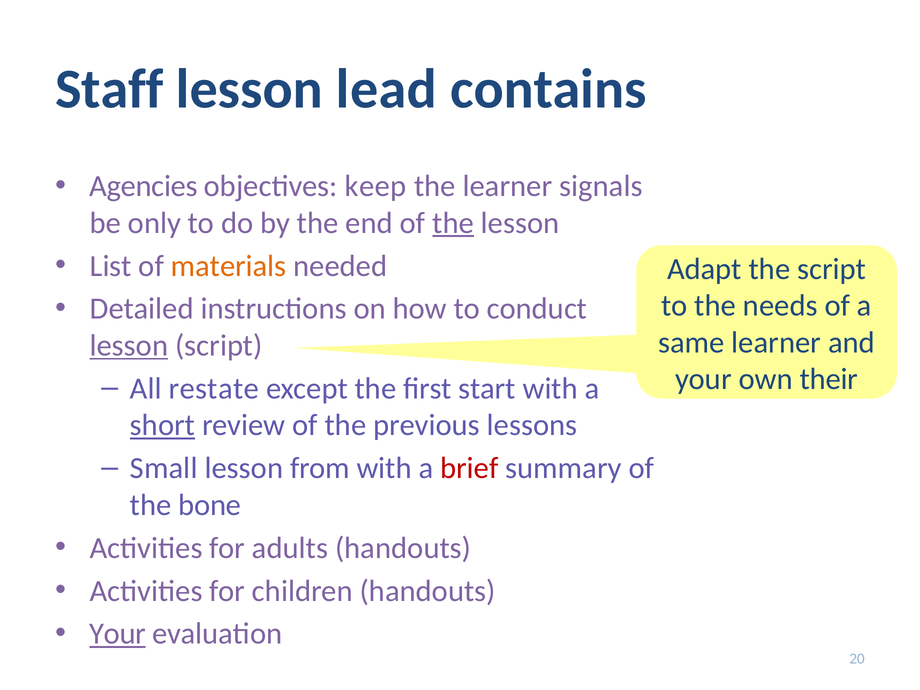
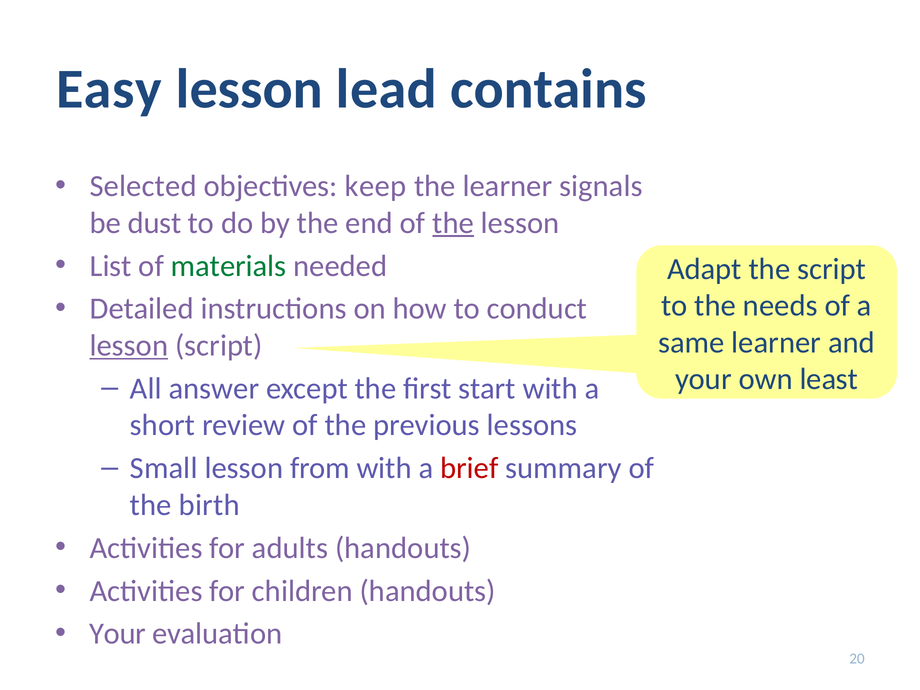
Staff: Staff -> Easy
Agencies: Agencies -> Selected
only: only -> dust
materials colour: orange -> green
their: their -> least
restate: restate -> answer
short underline: present -> none
bone: bone -> birth
Your at (118, 634) underline: present -> none
